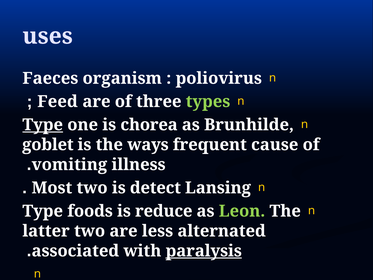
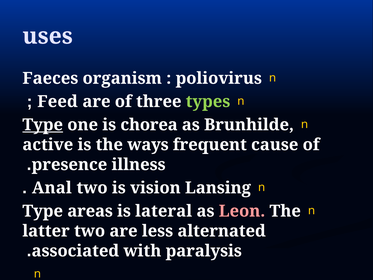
goblet: goblet -> active
vomiting: vomiting -> presence
Most: Most -> Anal
detect: detect -> vision
foods: foods -> areas
reduce: reduce -> lateral
Leon colour: light green -> pink
paralysis underline: present -> none
